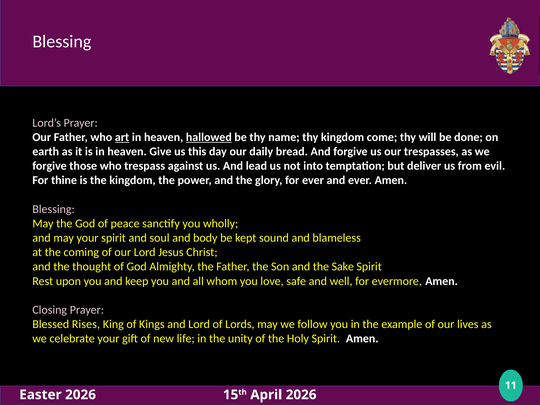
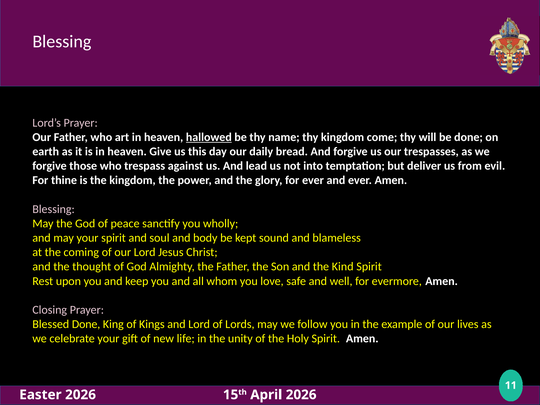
art underline: present -> none
Sake: Sake -> Kind
Blessed Rises: Rises -> Done
